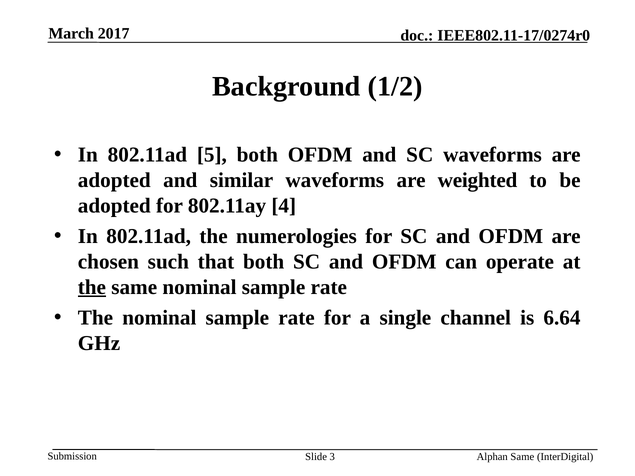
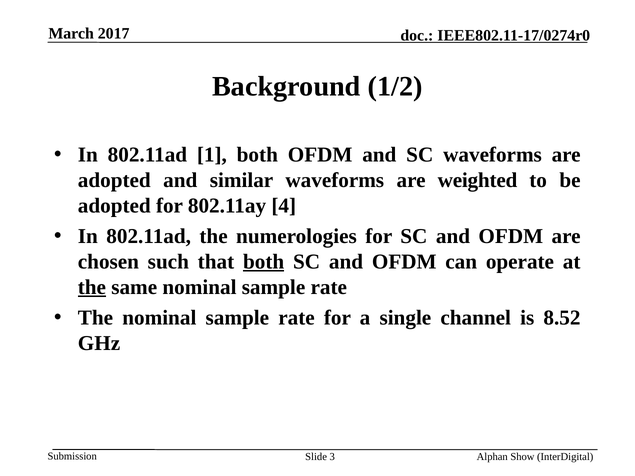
5: 5 -> 1
both at (264, 262) underline: none -> present
6.64: 6.64 -> 8.52
Alphan Same: Same -> Show
